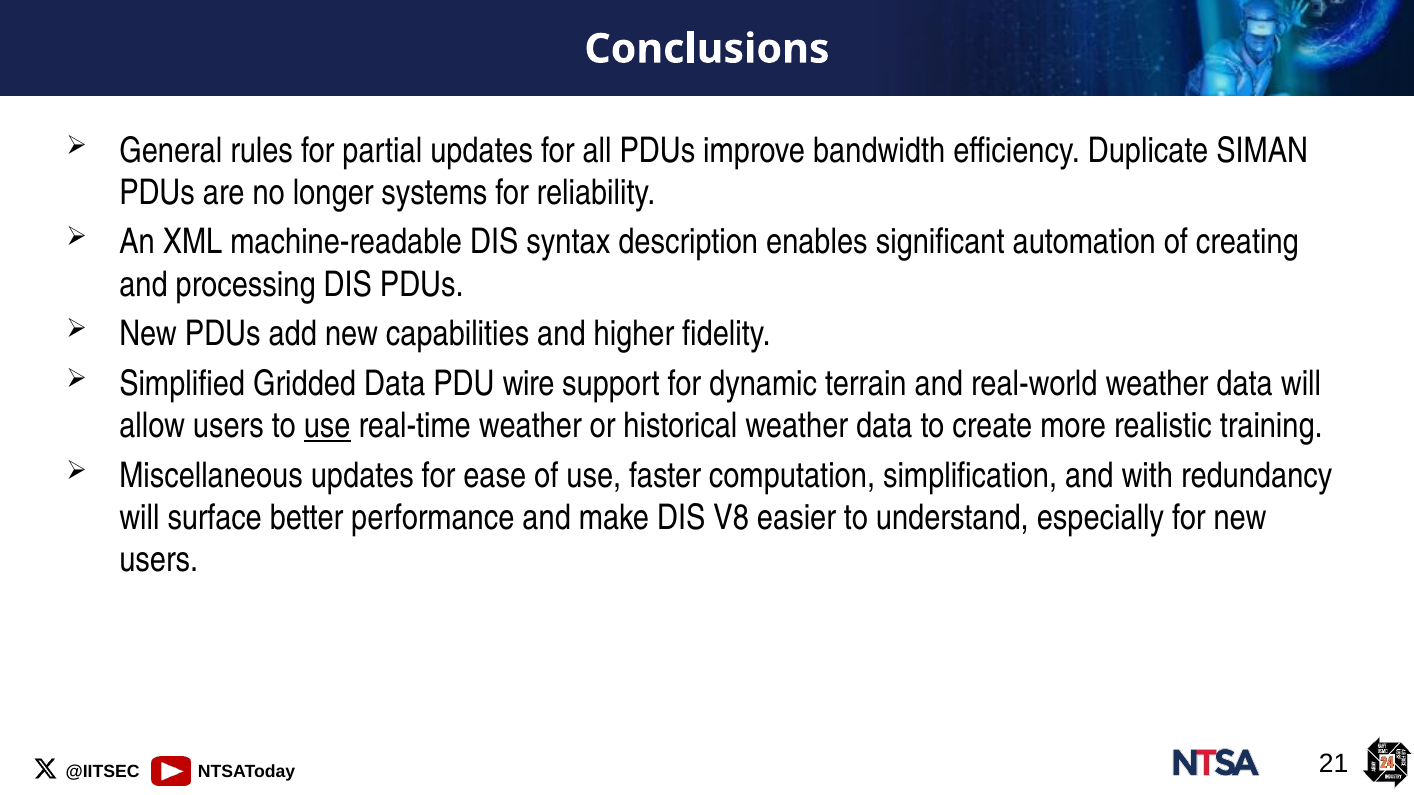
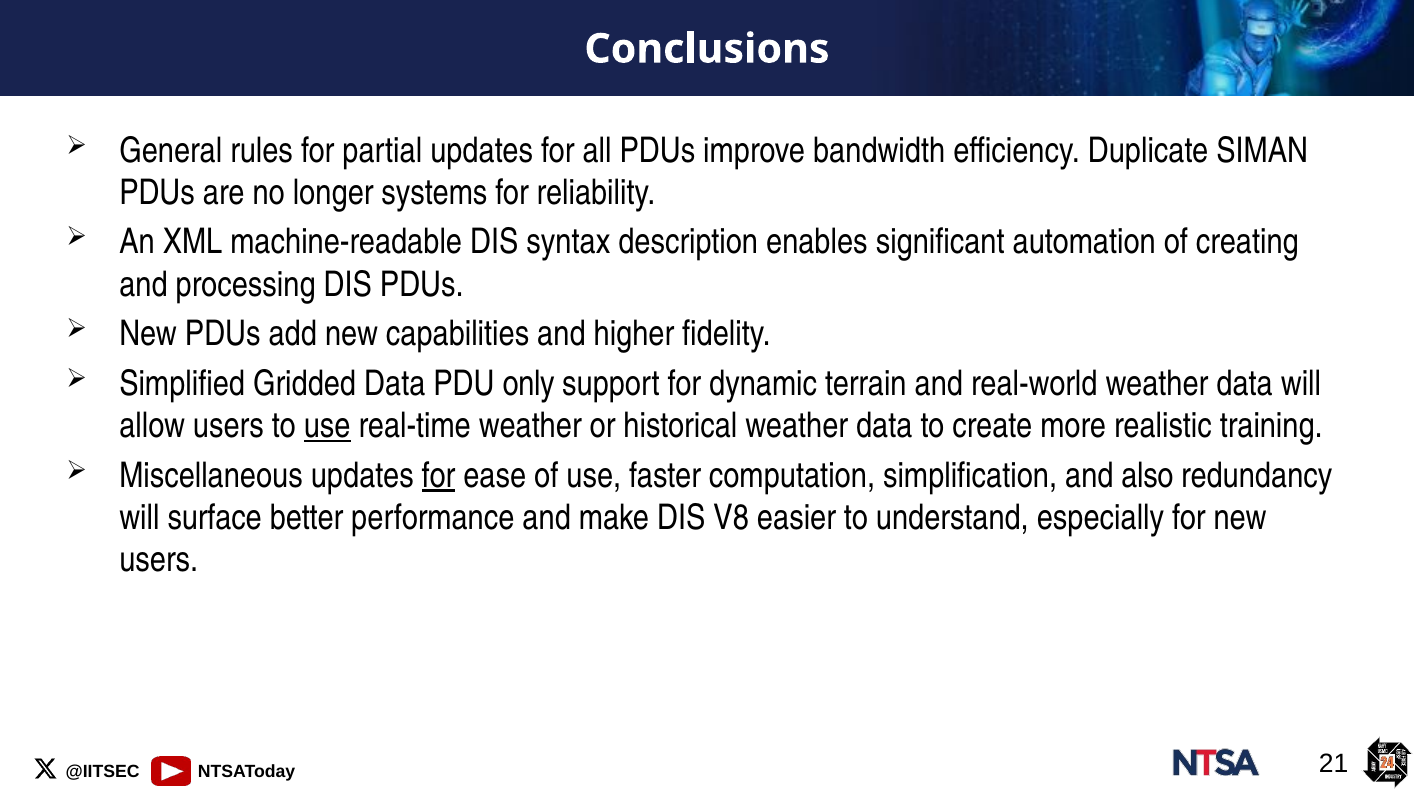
wire: wire -> only
for at (439, 476) underline: none -> present
with: with -> also
